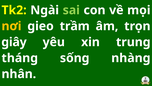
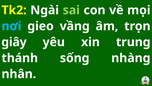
nơi colour: yellow -> light blue
trầm: trầm -> vầng
tháng: tháng -> thánh
